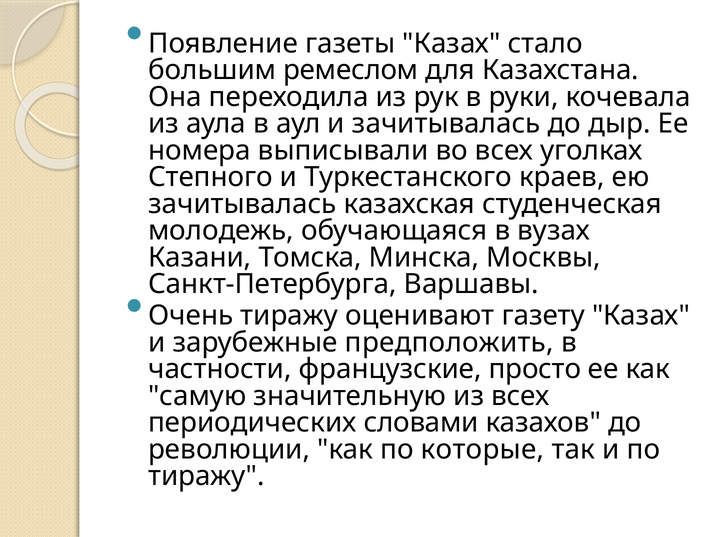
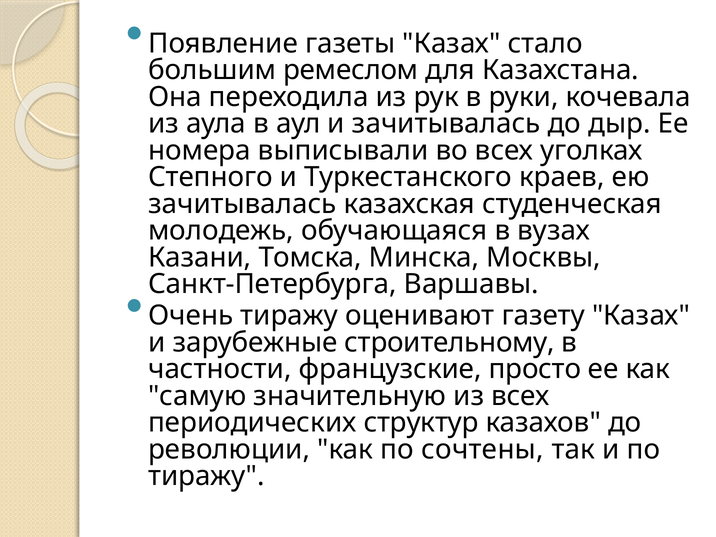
предположить: предположить -> строительному
словами: словами -> структур
которые: которые -> сочтены
